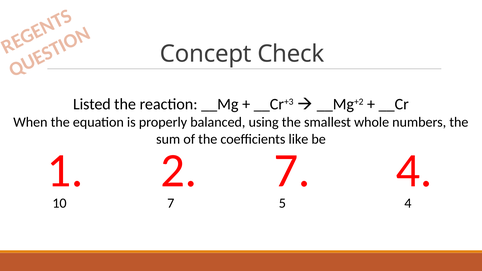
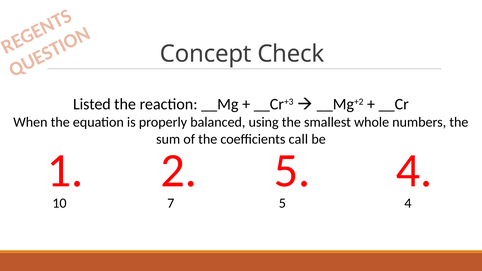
like: like -> call
1 7: 7 -> 5
